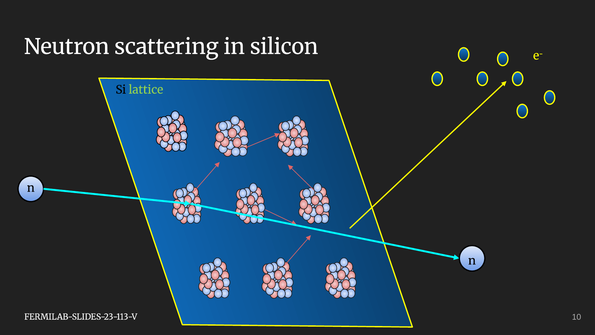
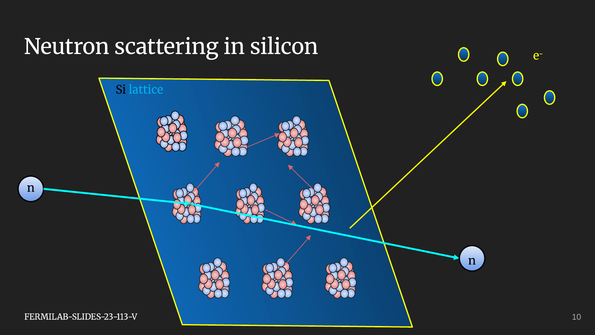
lattice colour: light green -> light blue
